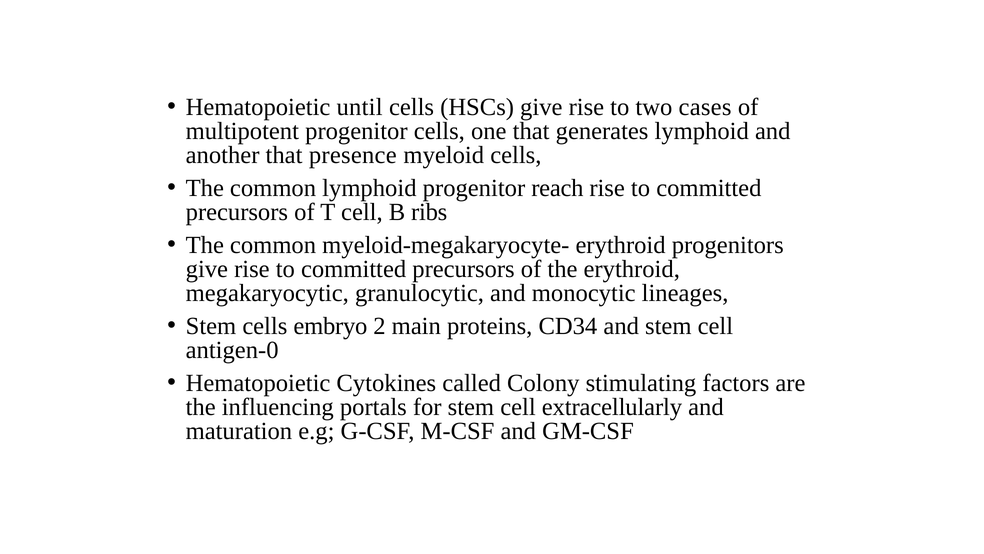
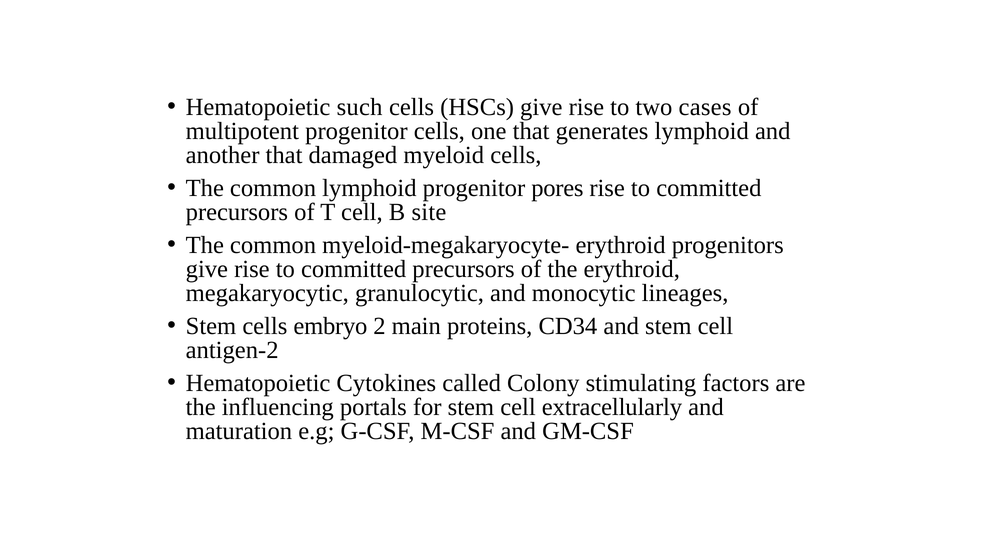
until: until -> such
presence: presence -> damaged
reach: reach -> pores
ribs: ribs -> site
antigen-0: antigen-0 -> antigen-2
